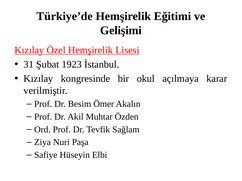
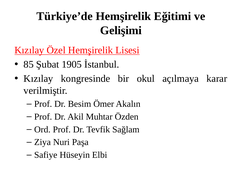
31: 31 -> 85
1923: 1923 -> 1905
